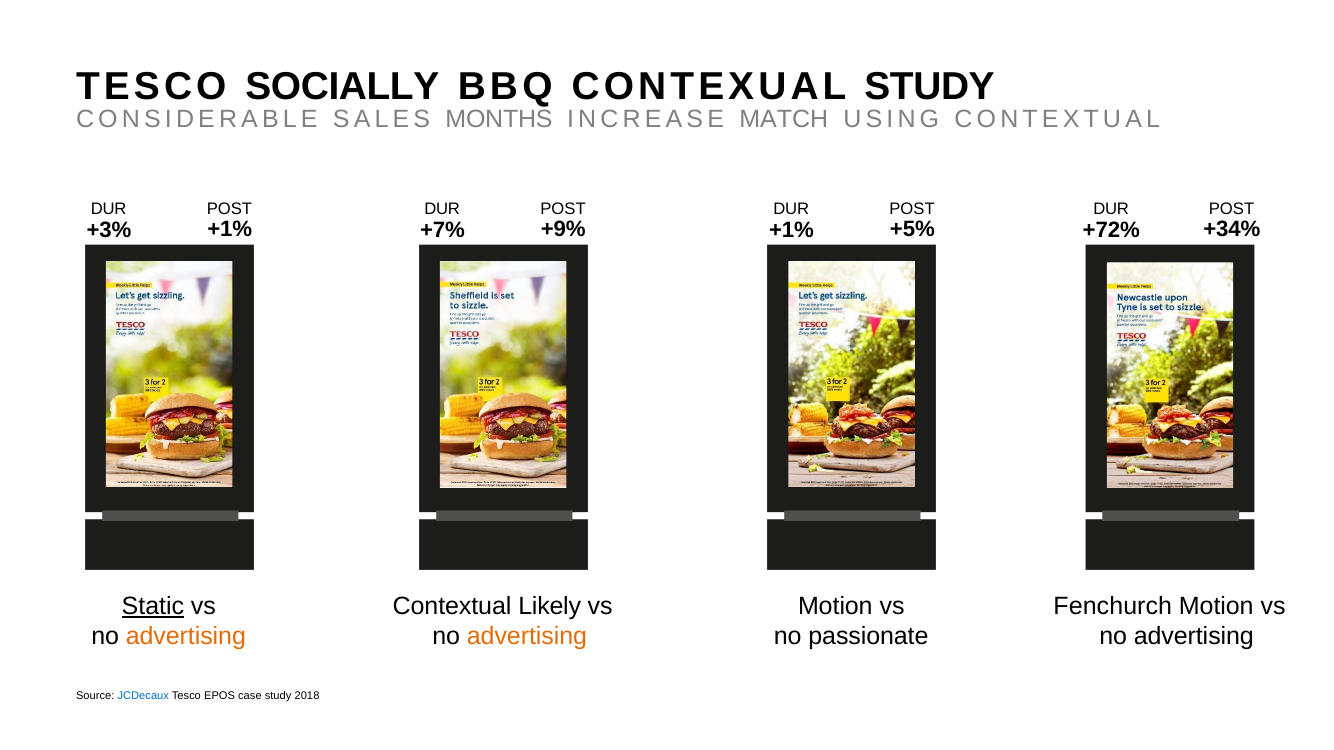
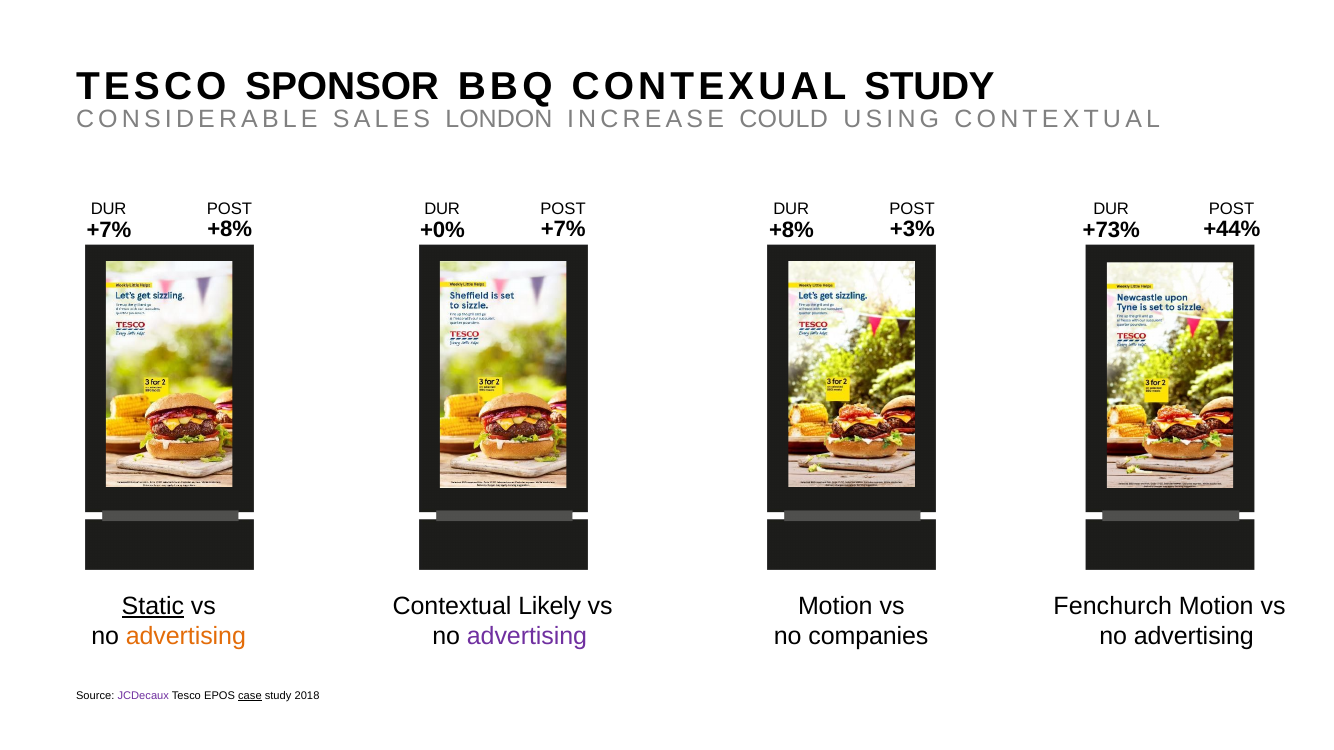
SOCIALLY: SOCIALLY -> SPONSOR
MONTHS: MONTHS -> LONDON
MATCH: MATCH -> COULD
+1% at (230, 230): +1% -> +8%
+9% at (563, 230): +9% -> +7%
+5%: +5% -> +3%
+34%: +34% -> +44%
+3% at (109, 230): +3% -> +7%
+7%: +7% -> +0%
+1% at (792, 230): +1% -> +8%
+72%: +72% -> +73%
advertising at (527, 636) colour: orange -> purple
passionate: passionate -> companies
JCDecaux colour: blue -> purple
case underline: none -> present
